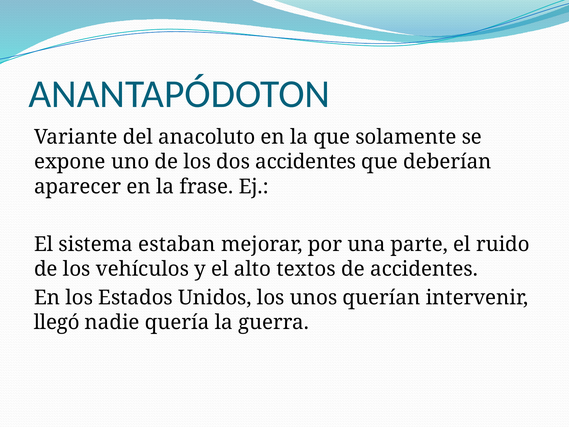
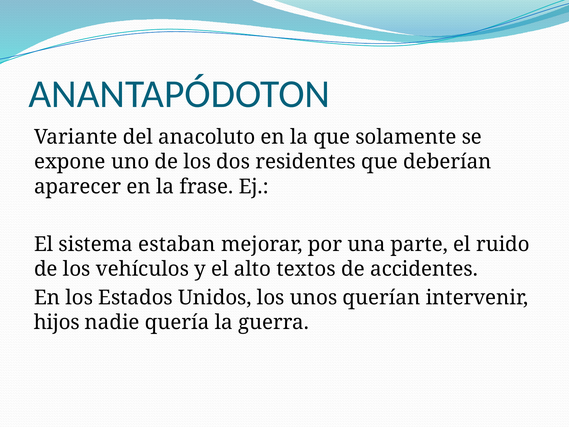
dos accidentes: accidentes -> residentes
llegó: llegó -> hijos
